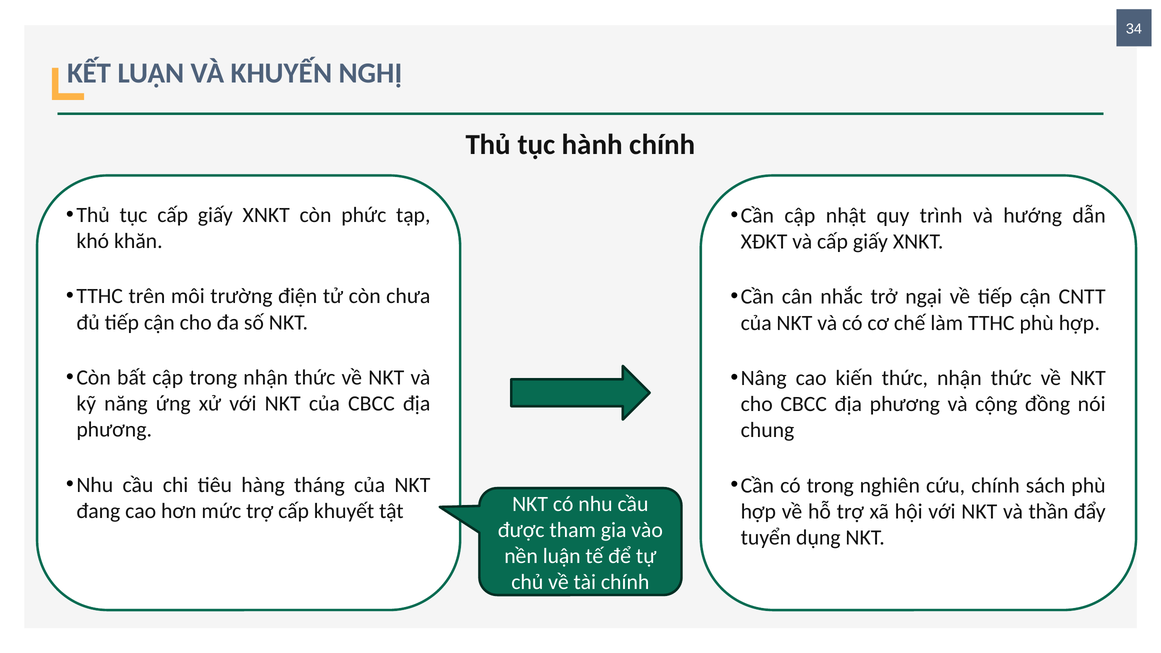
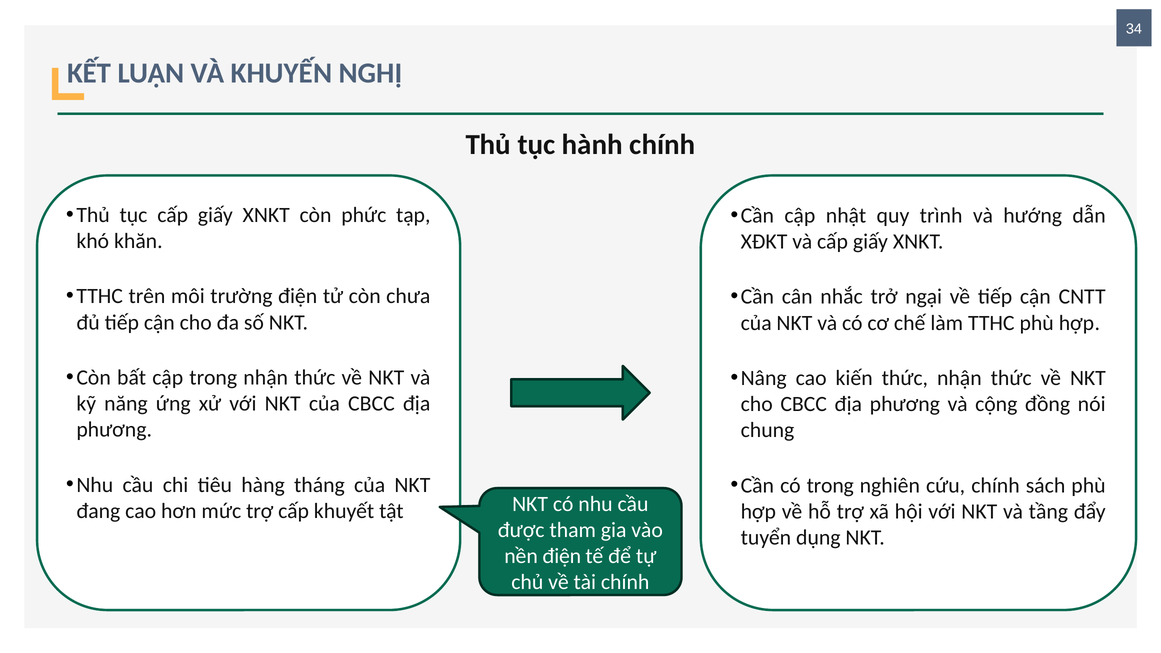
thần: thần -> tầng
nền luận: luận -> điện
